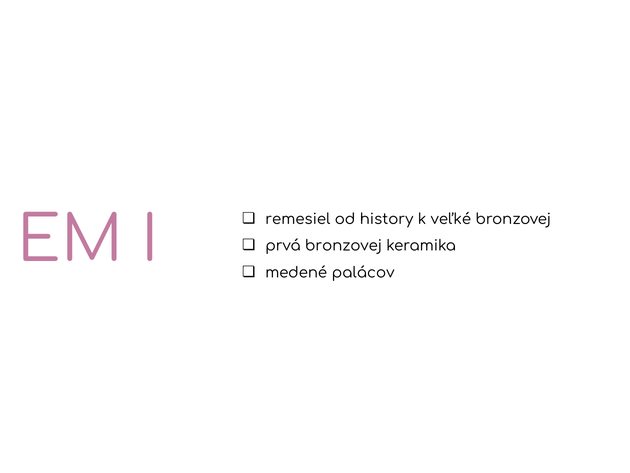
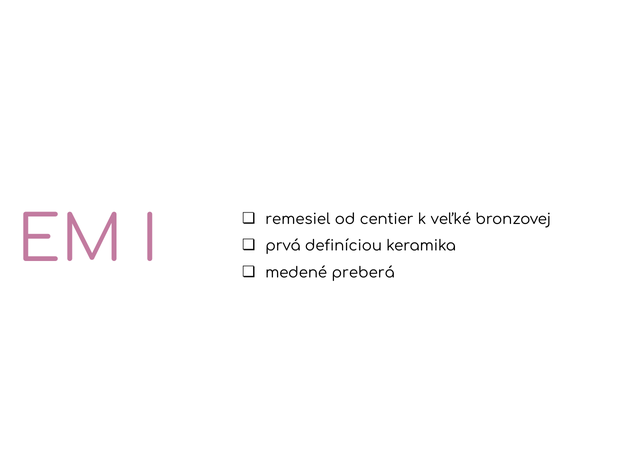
history: history -> centier
prvá bronzovej: bronzovej -> definíciou
palácov: palácov -> preberá
